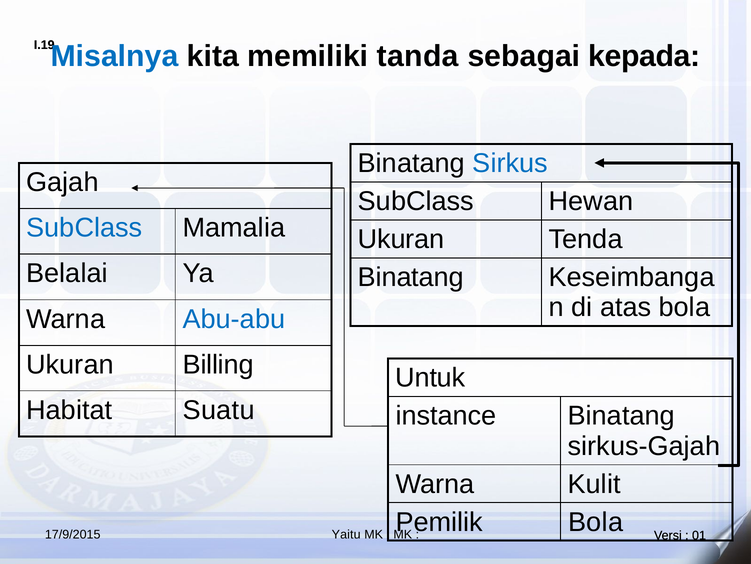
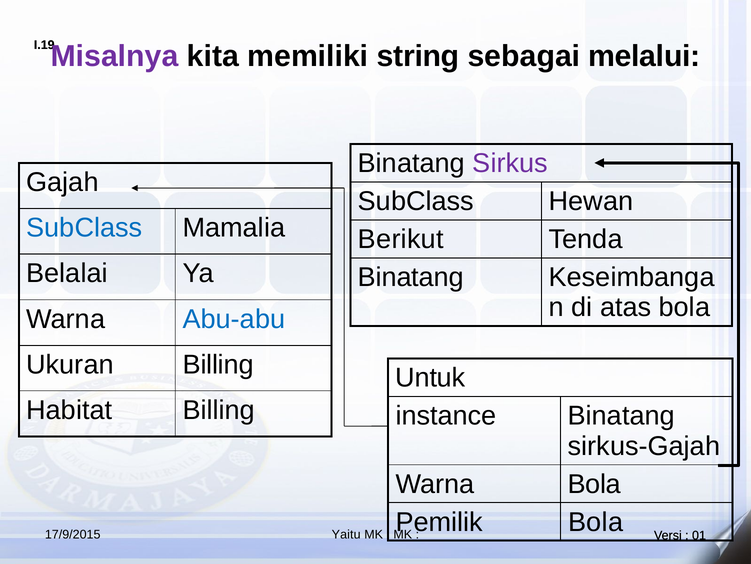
Misalnya colour: blue -> purple
tanda: tanda -> string
kepada: kepada -> melalui
Sirkus colour: blue -> purple
Ukuran at (401, 239): Ukuran -> Berikut
Habitat Suatu: Suatu -> Billing
Warna Kulit: Kulit -> Bola
